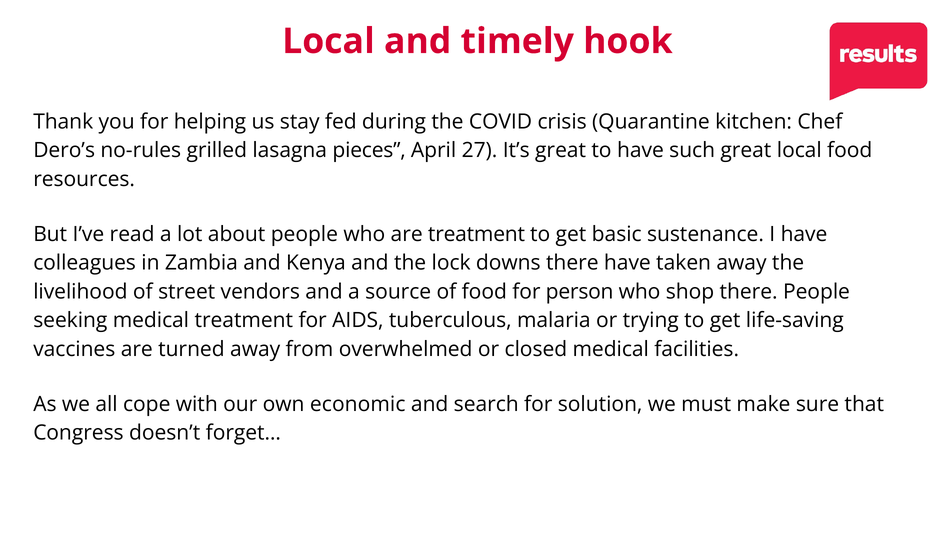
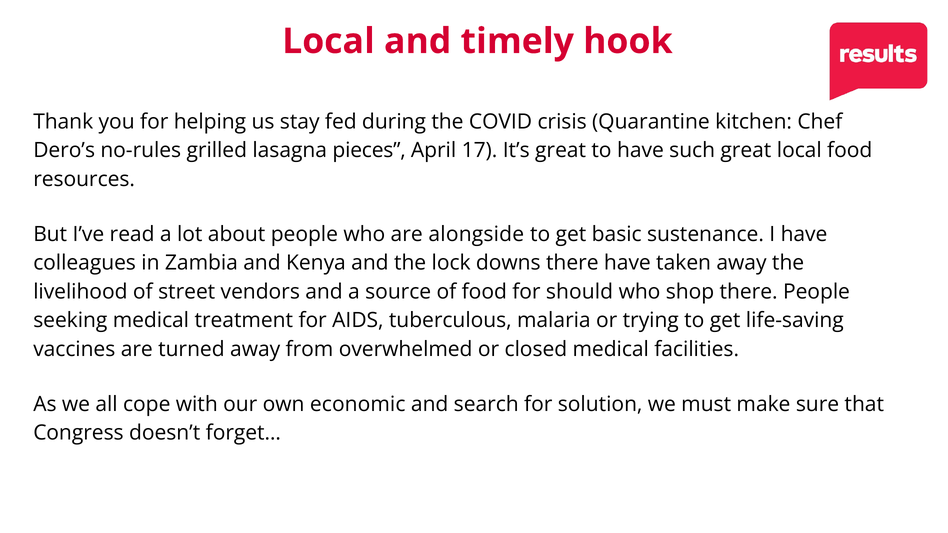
27: 27 -> 17
are treatment: treatment -> alongside
person: person -> should
